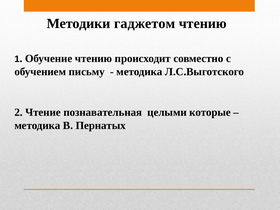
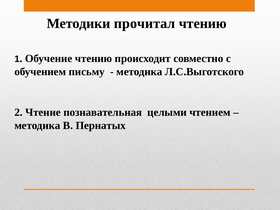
гаджетом: гаджетом -> прочитал
которые: которые -> чтением
